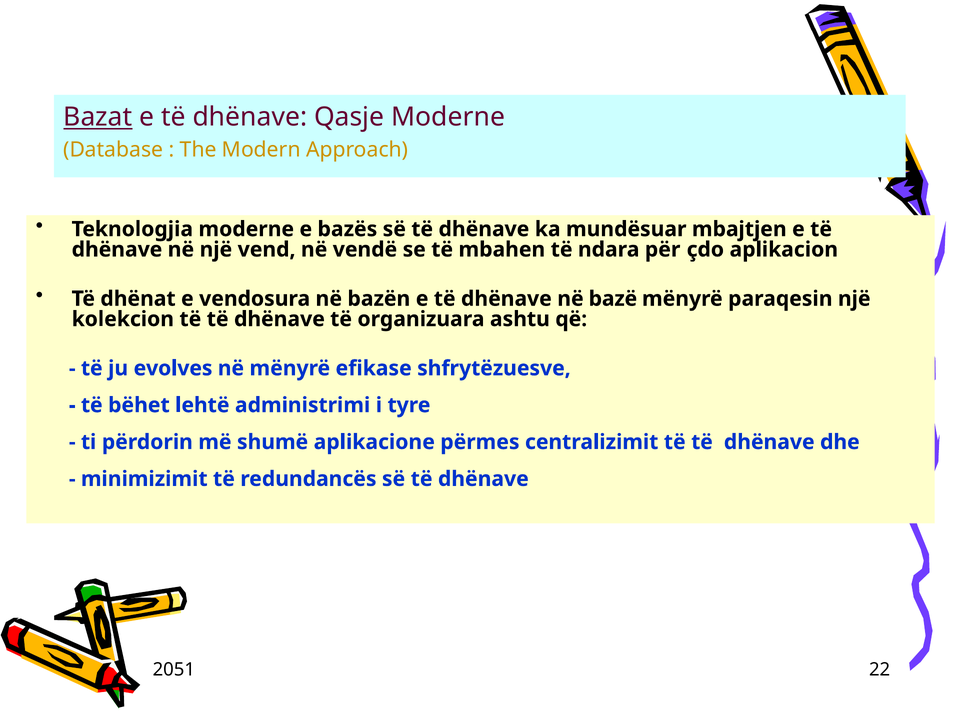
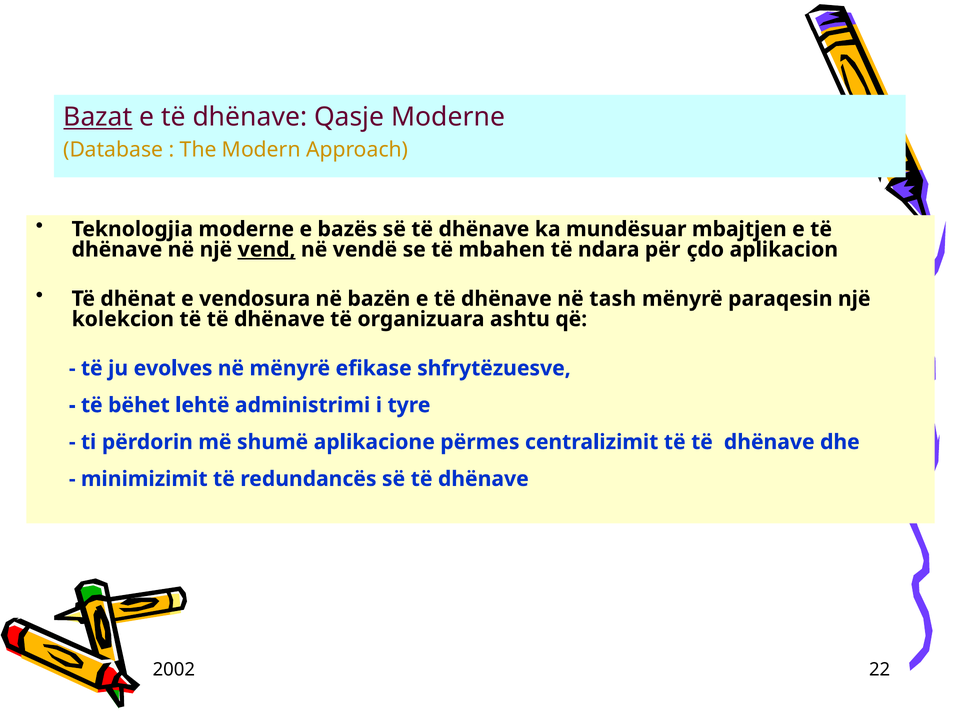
vend underline: none -> present
bazë: bazë -> tash
2051: 2051 -> 2002
